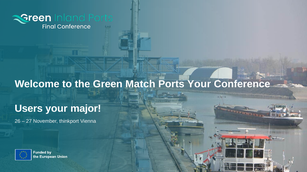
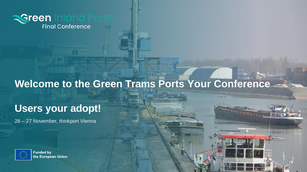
Match: Match -> Trams
major: major -> adopt
